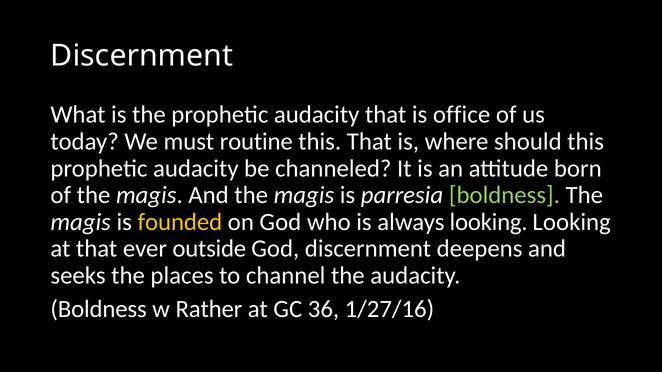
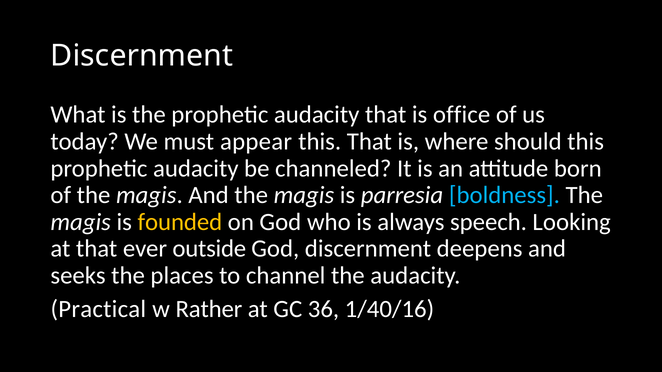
routine: routine -> appear
boldness at (504, 195) colour: light green -> light blue
always looking: looking -> speech
Boldness at (99, 309): Boldness -> Practical
1/27/16: 1/27/16 -> 1/40/16
